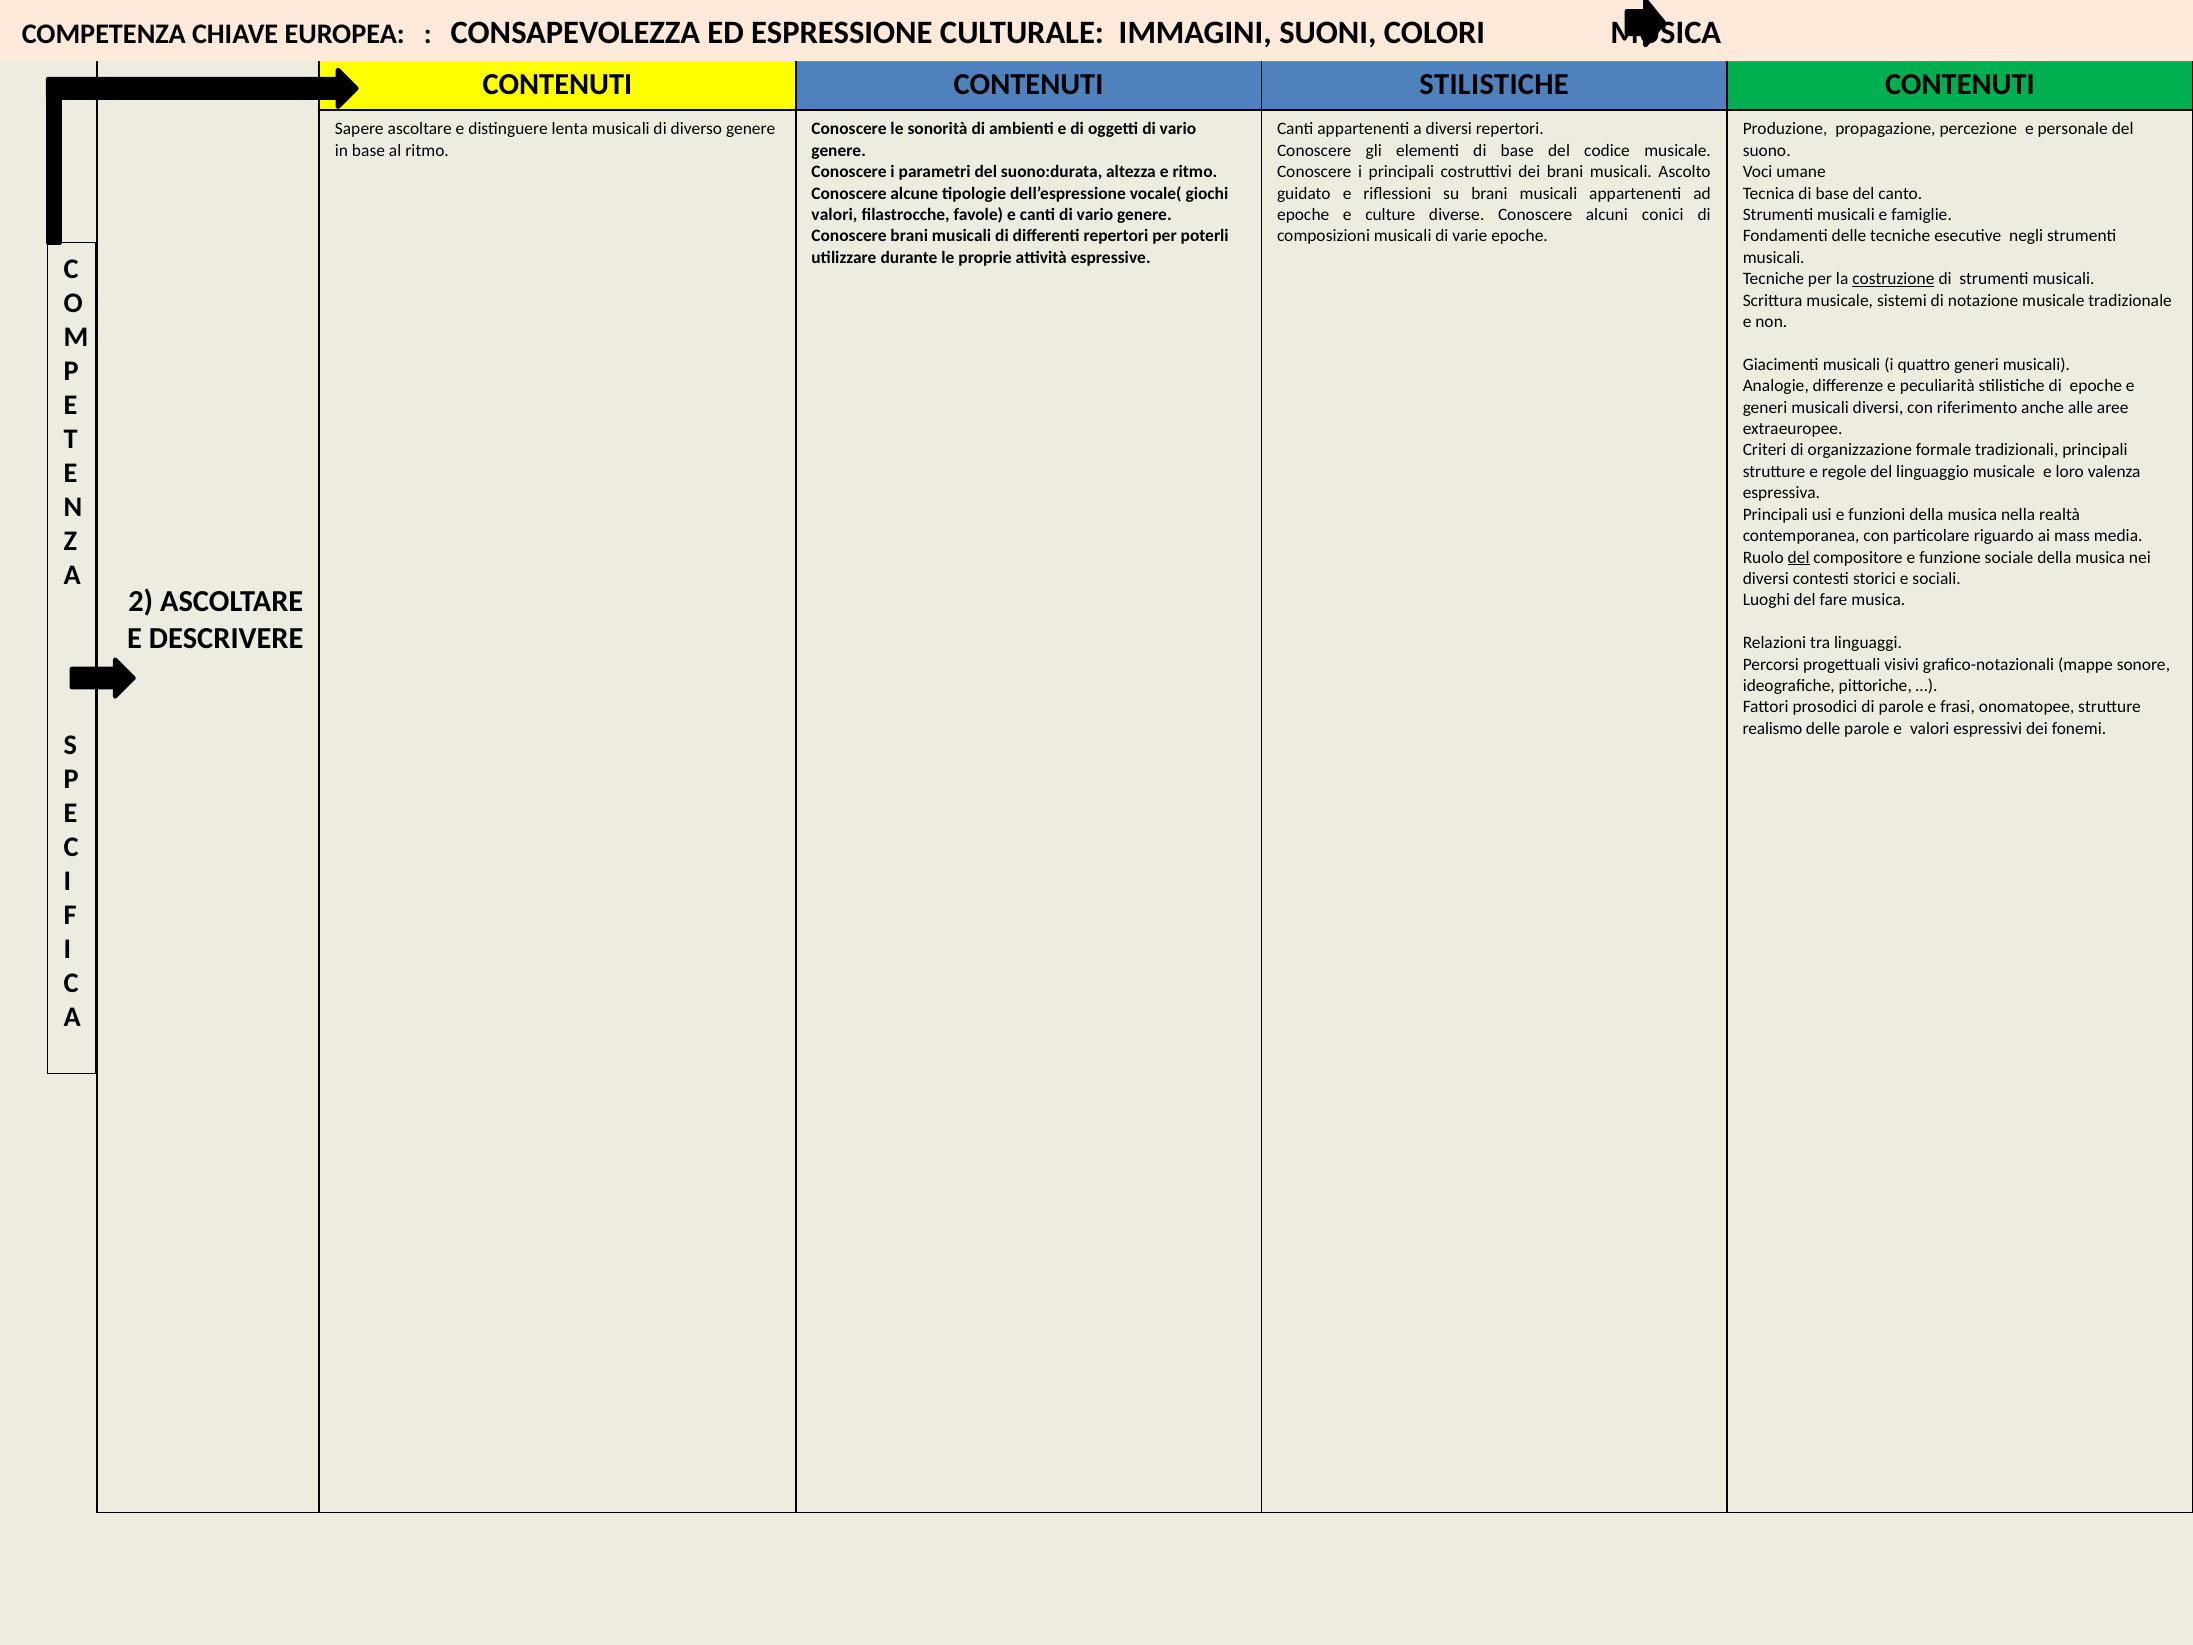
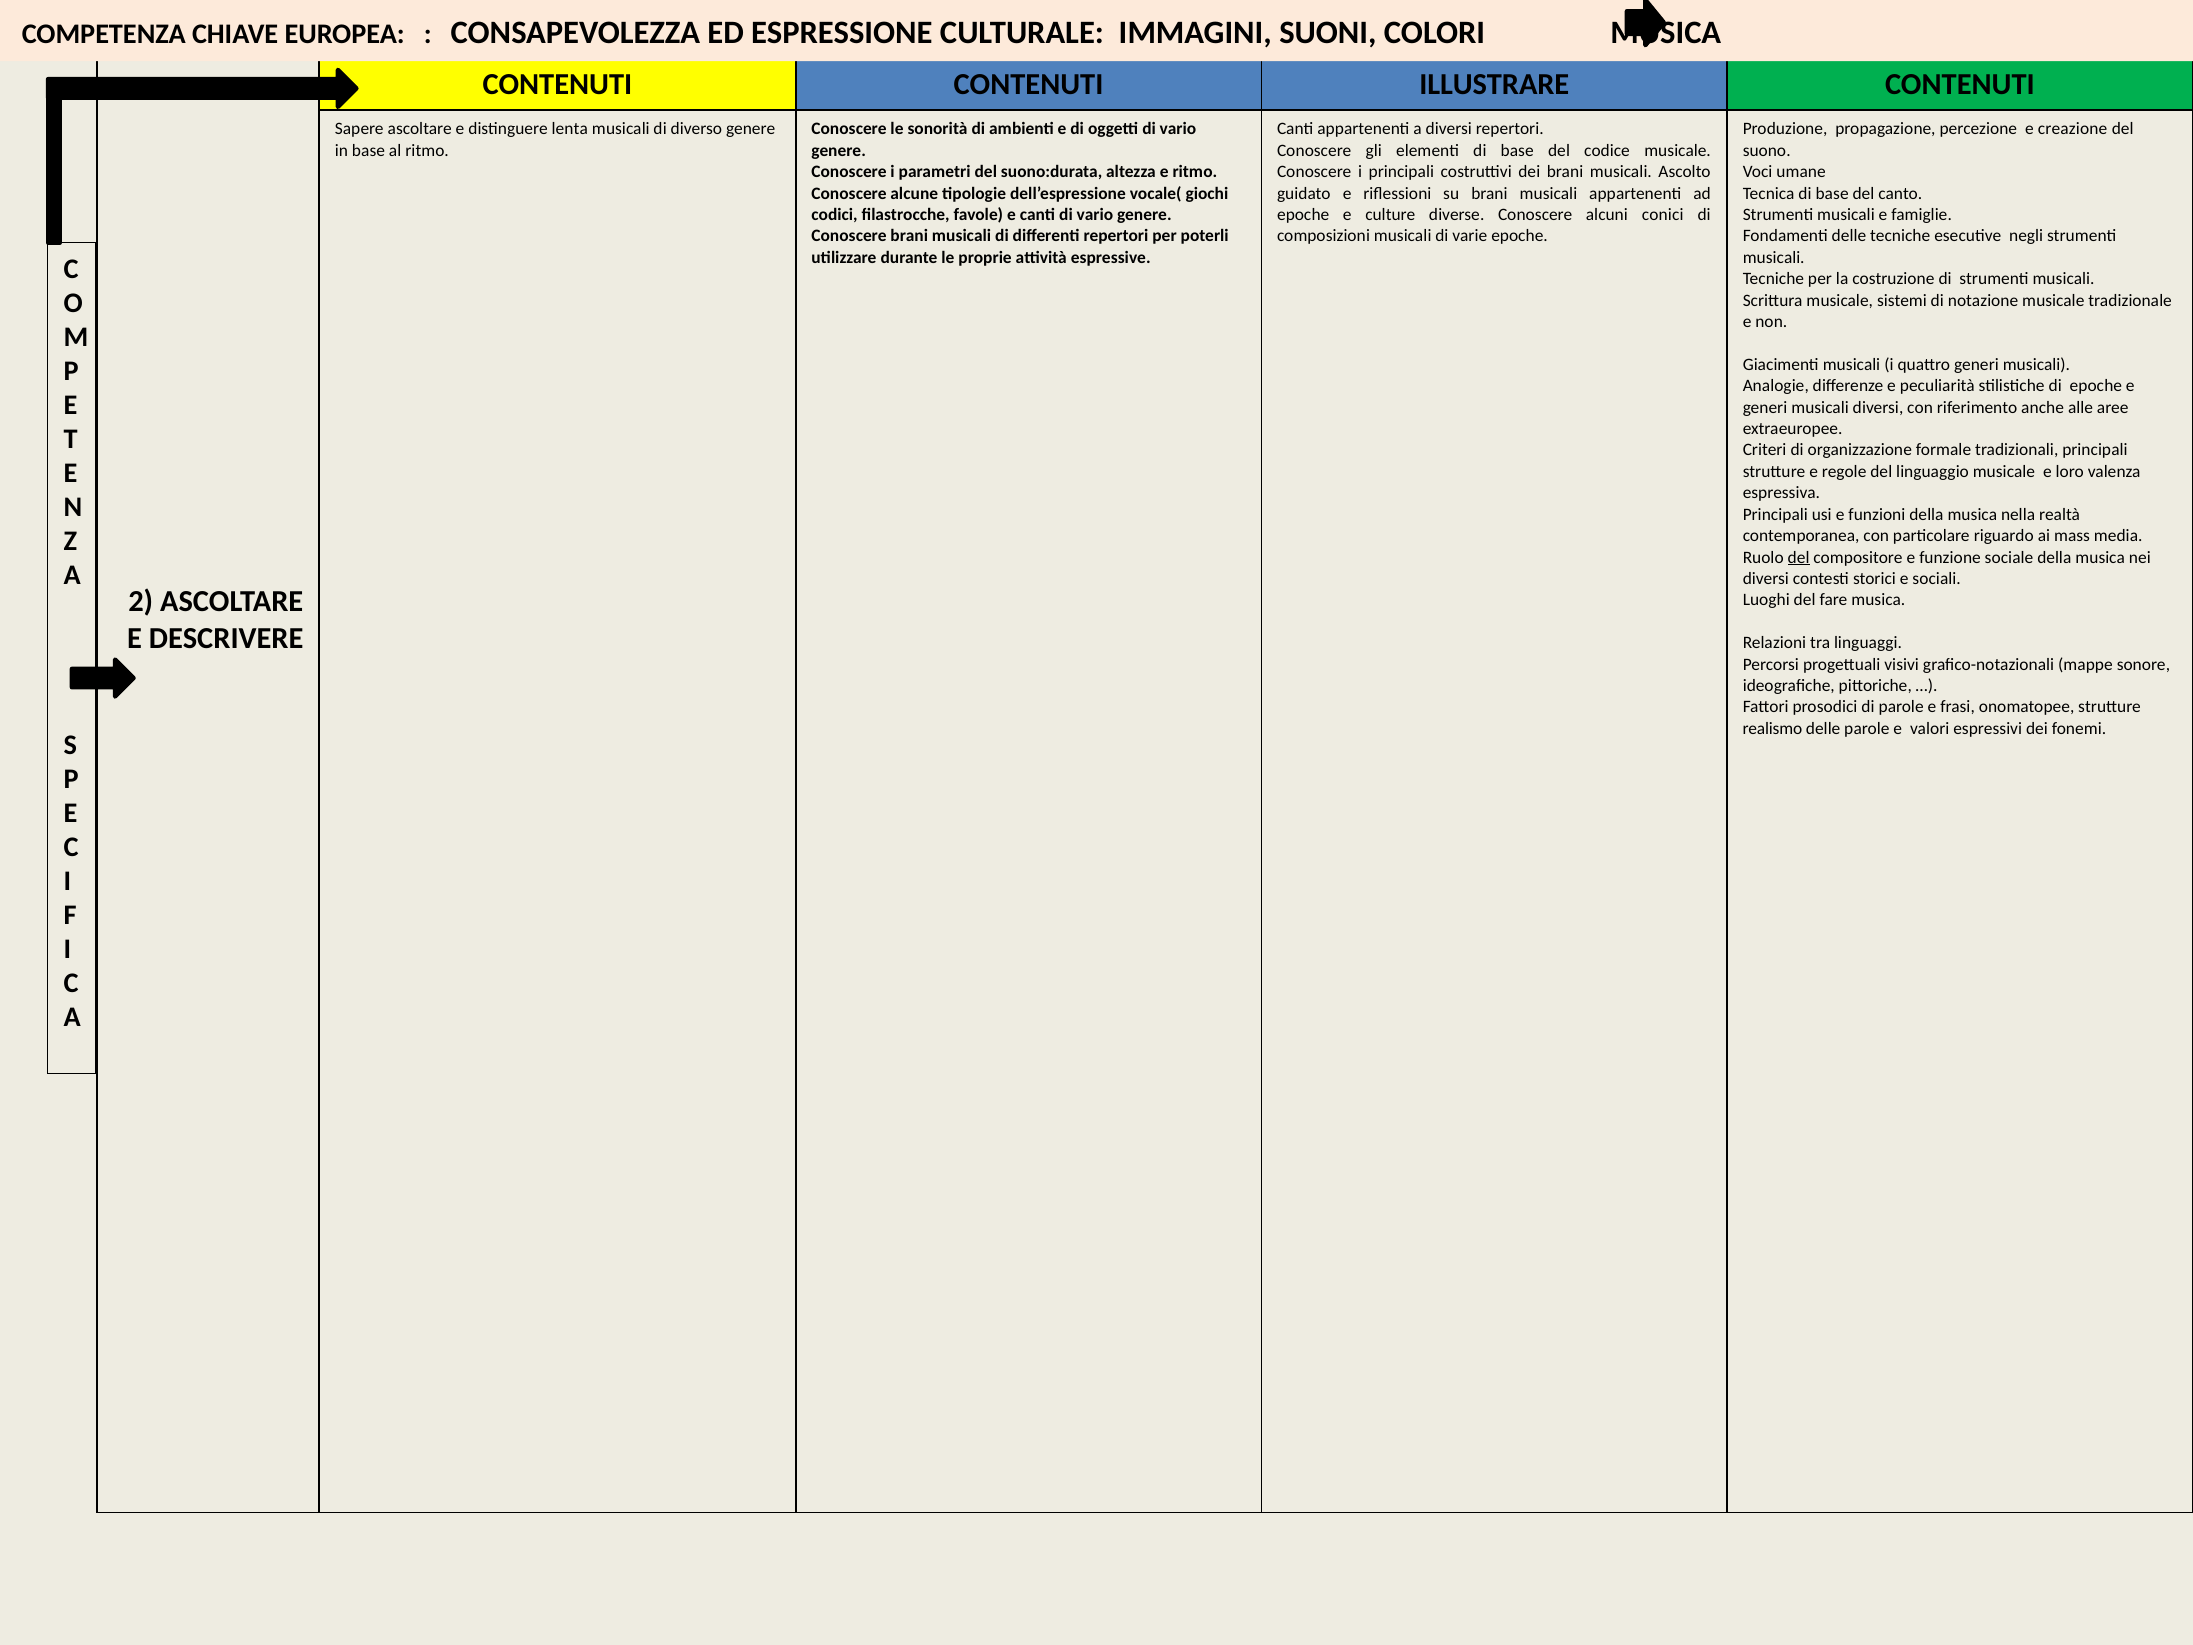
CONTENUTI STILISTICHE: STILISTICHE -> ILLUSTRARE
personale: personale -> creazione
valori at (834, 215): valori -> codici
costruzione underline: present -> none
